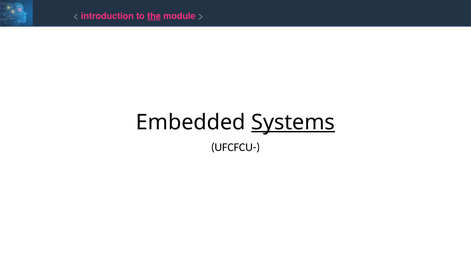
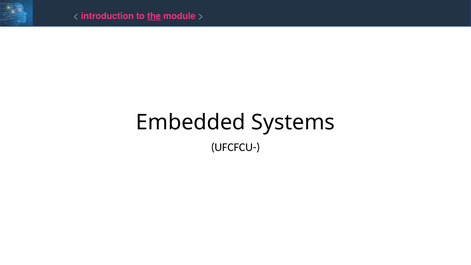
Systems underline: present -> none
